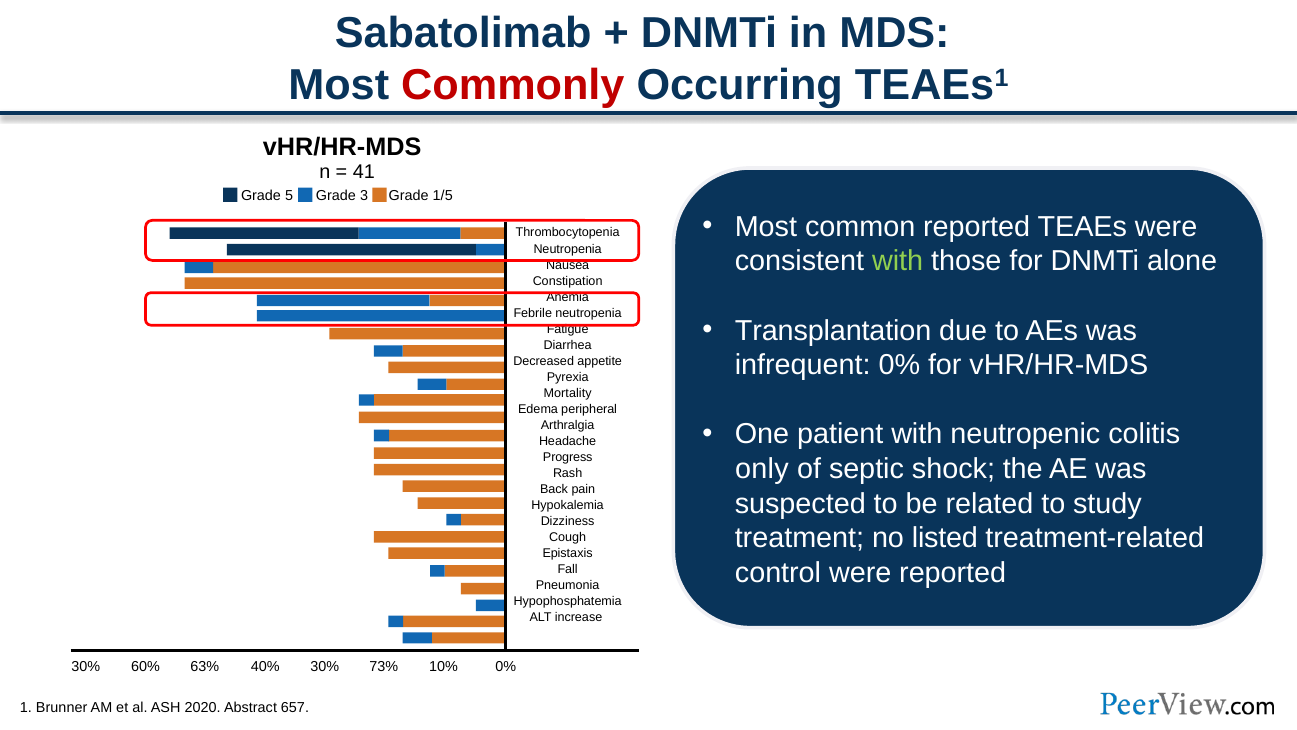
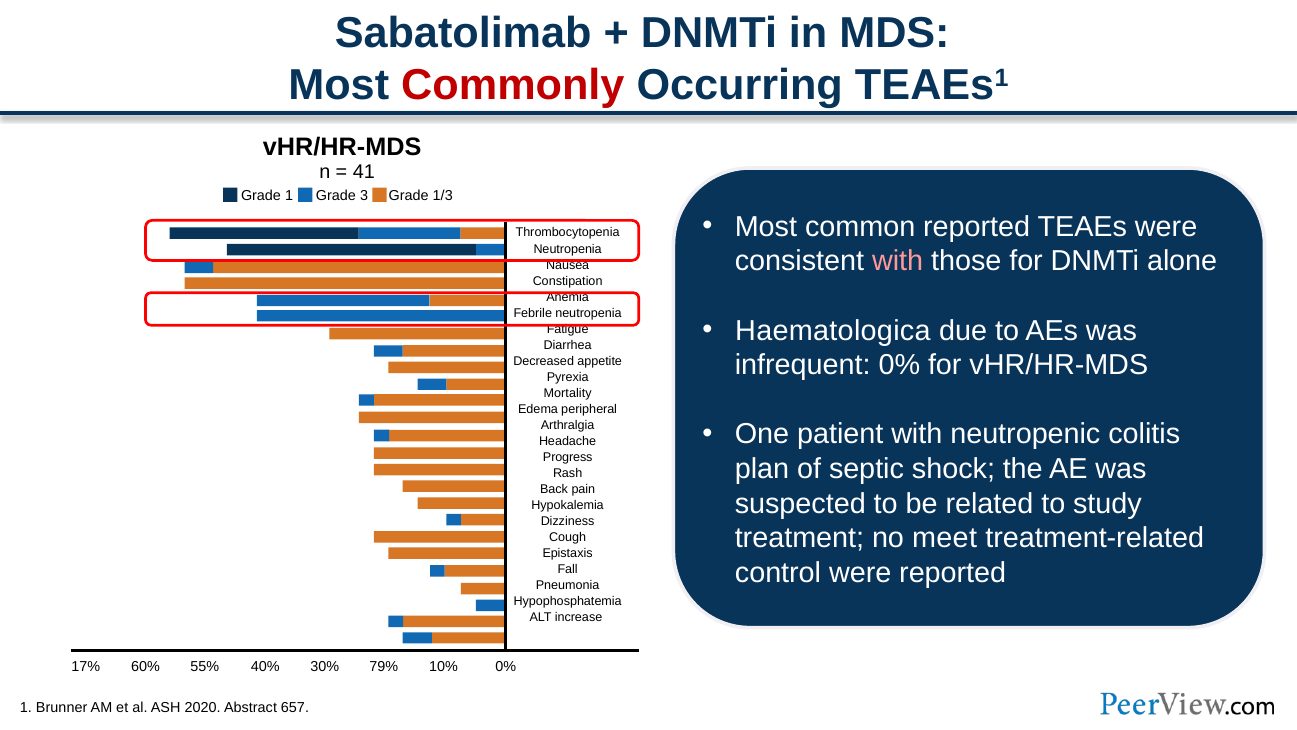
Grade 5: 5 -> 1
1/5: 1/5 -> 1/3
with at (898, 261) colour: light green -> pink
Transplantation: Transplantation -> Haematologica
only: only -> plan
listed: listed -> meet
30% at (86, 666): 30% -> 17%
63%: 63% -> 55%
73%: 73% -> 79%
